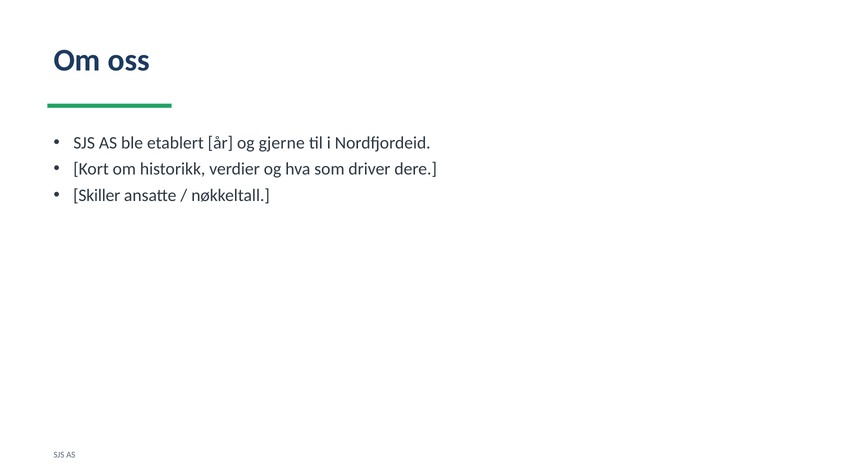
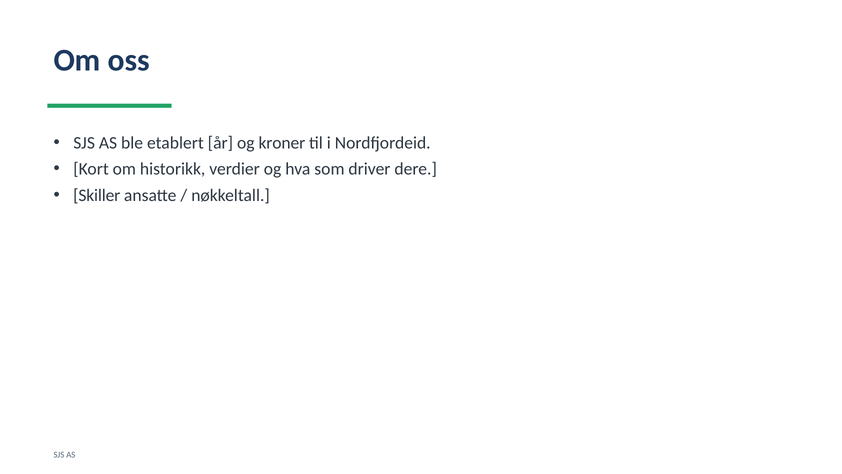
gjerne: gjerne -> kroner
